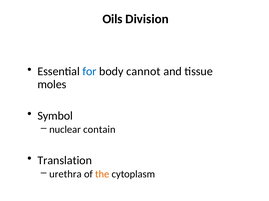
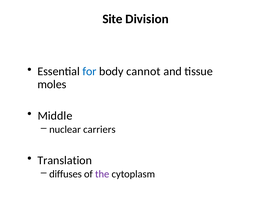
Oils: Oils -> Site
Symbol: Symbol -> Middle
contain: contain -> carriers
urethra: urethra -> diffuses
the colour: orange -> purple
